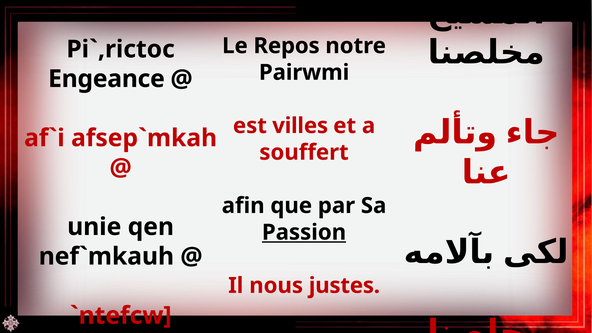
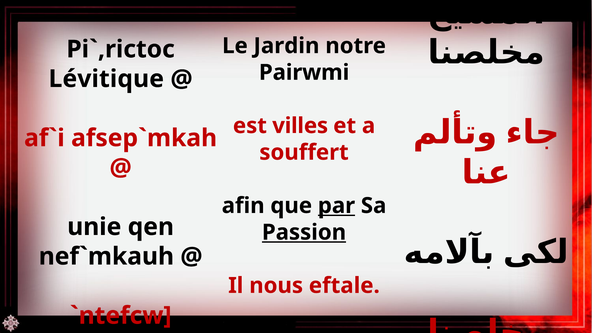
Repos: Repos -> Jardin
Engeance: Engeance -> Lévitique
par underline: none -> present
justes: justes -> eftale
